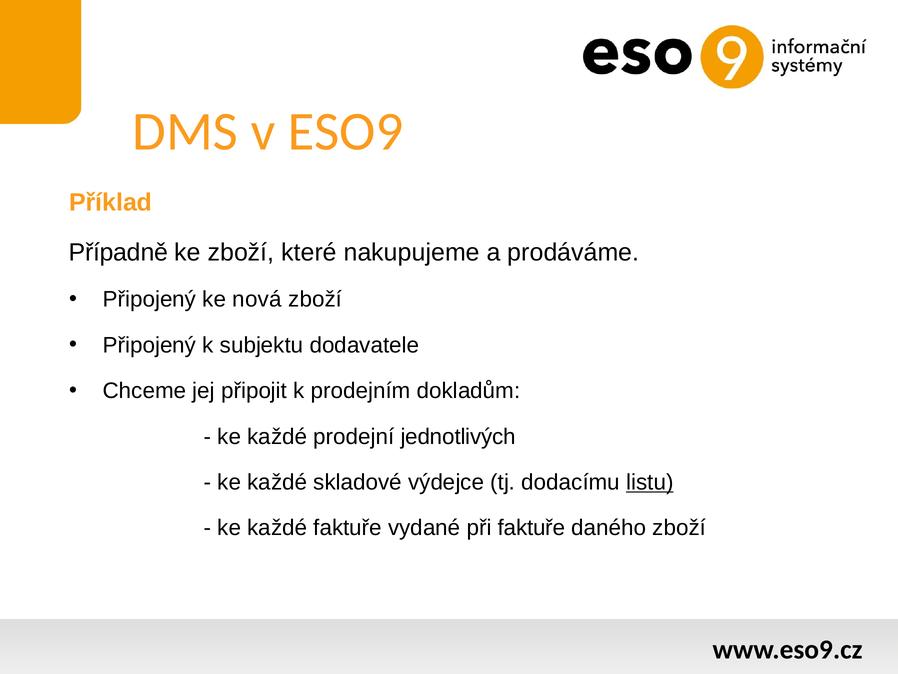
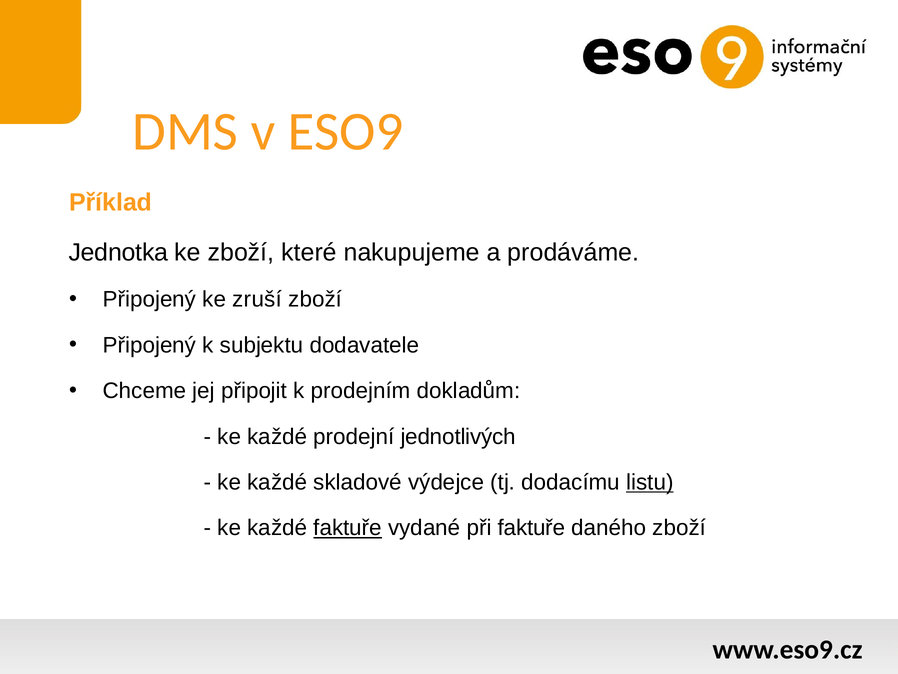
Případně: Případně -> Jednotka
nová: nová -> zruší
faktuře at (348, 528) underline: none -> present
